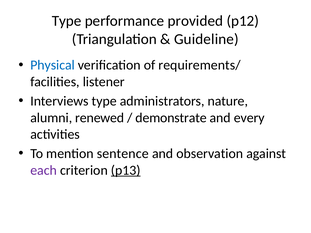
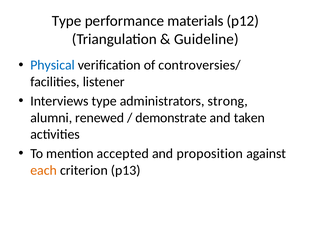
provided: provided -> materials
requirements/: requirements/ -> controversies/
nature: nature -> strong
every: every -> taken
sentence: sentence -> accepted
observation: observation -> proposition
each colour: purple -> orange
p13 underline: present -> none
